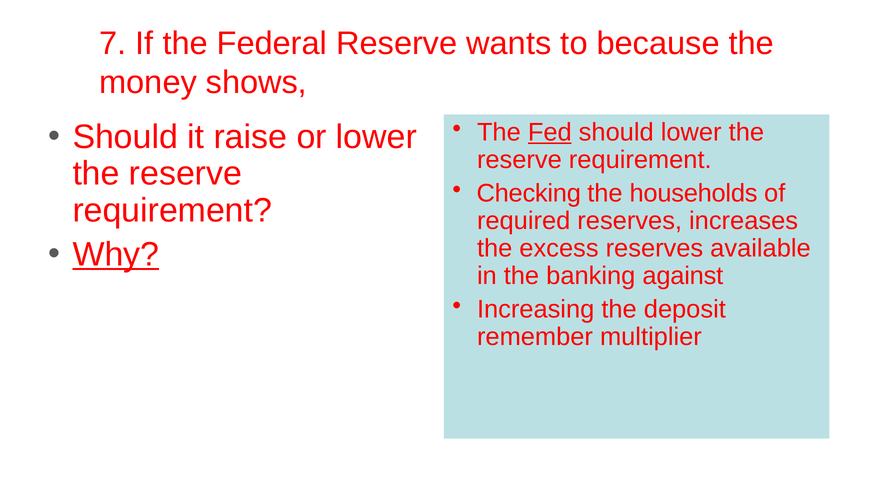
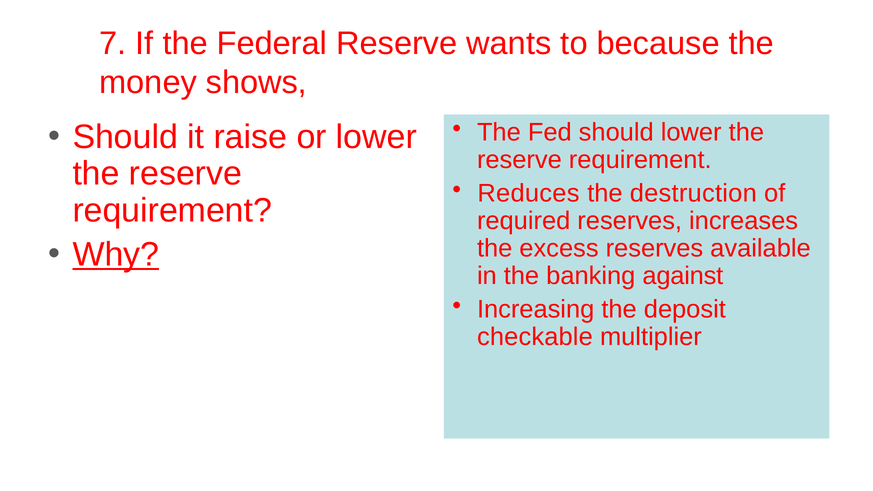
Fed underline: present -> none
Checking: Checking -> Reduces
households: households -> destruction
remember: remember -> checkable
